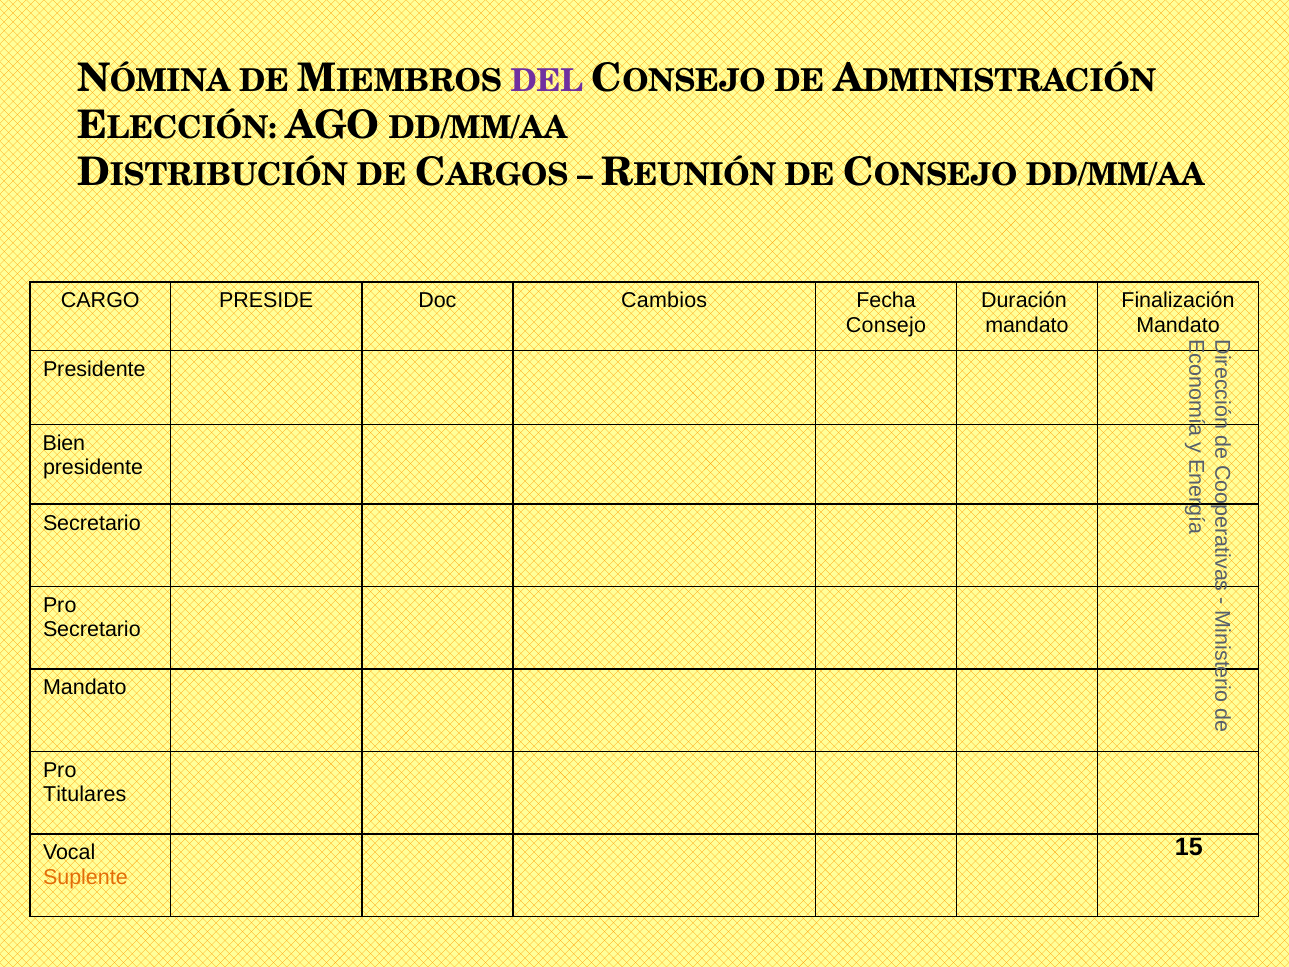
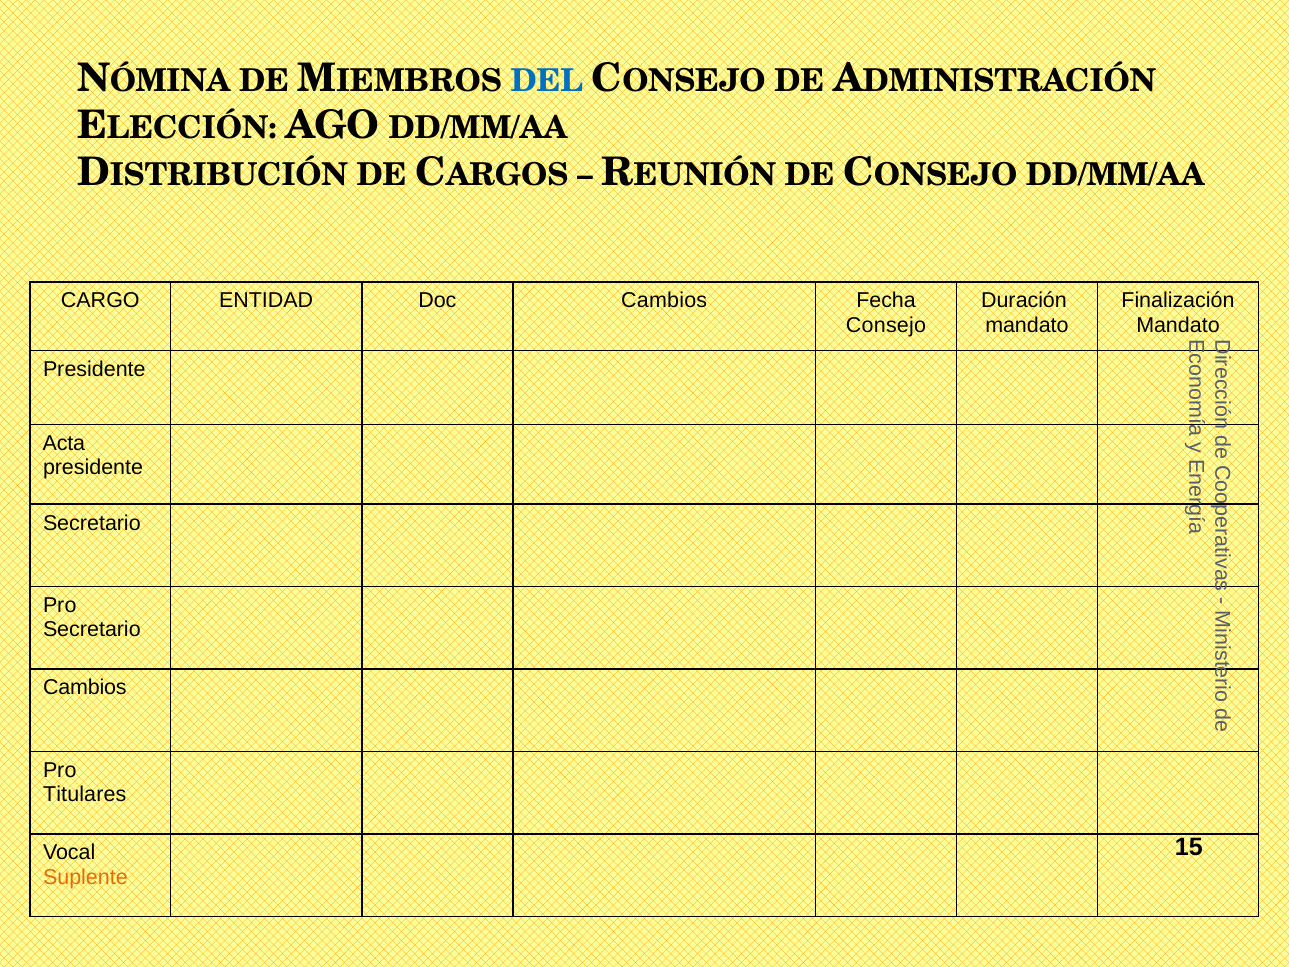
DEL colour: purple -> blue
PRESIDE: PRESIDE -> ENTIDAD
Bien: Bien -> Acta
Mandato at (85, 688): Mandato -> Cambios
